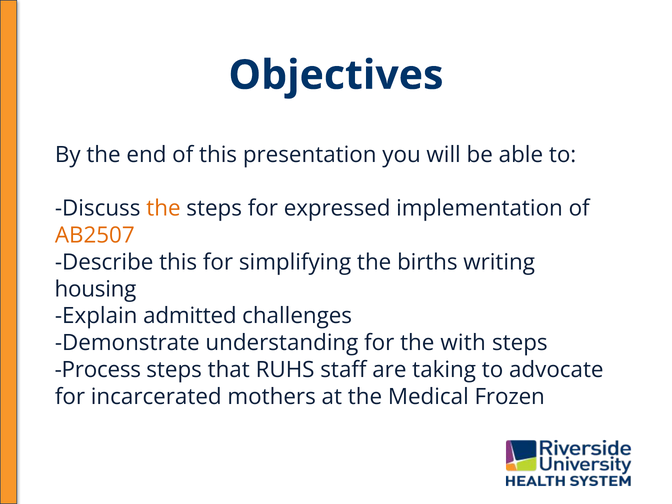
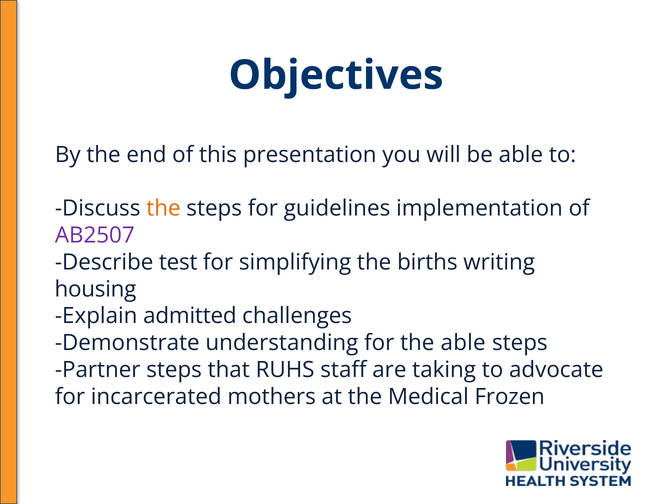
expressed: expressed -> guidelines
AB2507 colour: orange -> purple
Describe this: this -> test
the with: with -> able
Process: Process -> Partner
